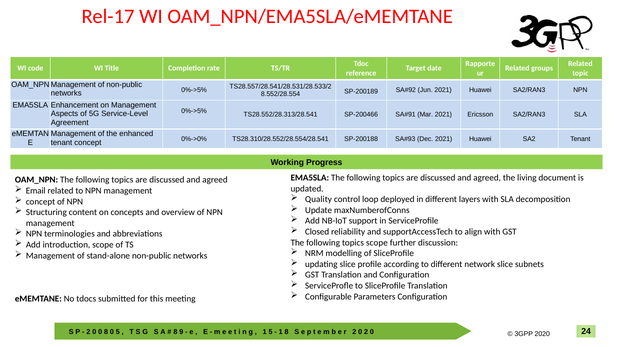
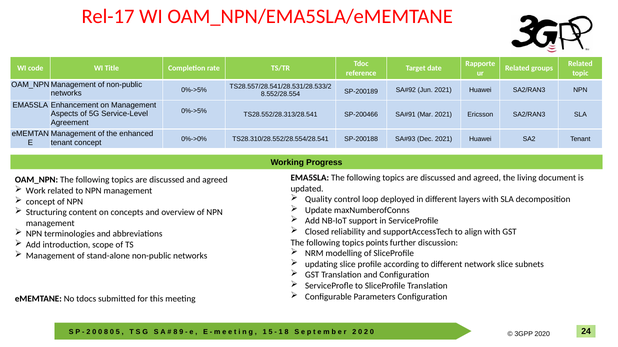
Email: Email -> Work
topics scope: scope -> points
